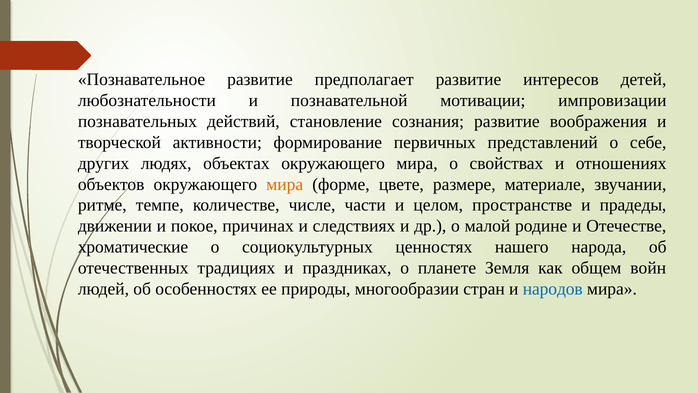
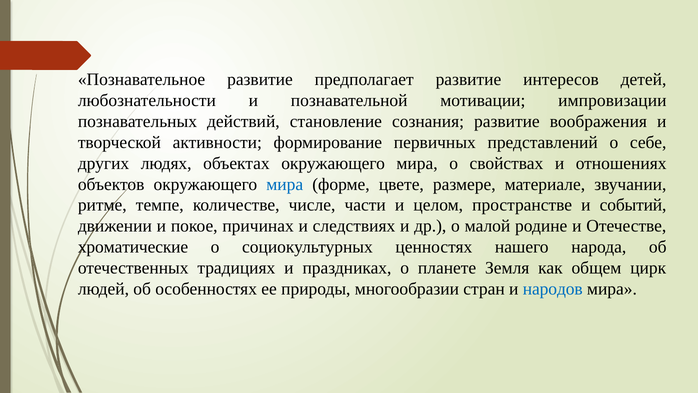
мира at (285, 184) colour: orange -> blue
прадеды: прадеды -> событий
войн: войн -> цирк
